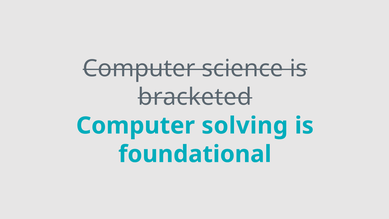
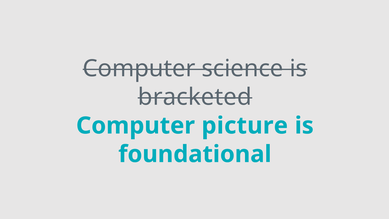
solving: solving -> picture
